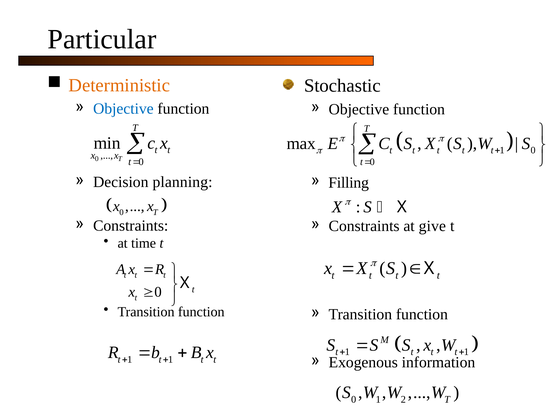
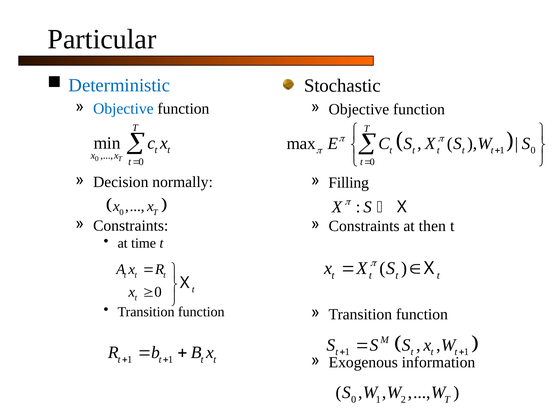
Deterministic colour: orange -> blue
planning: planning -> normally
give: give -> then
